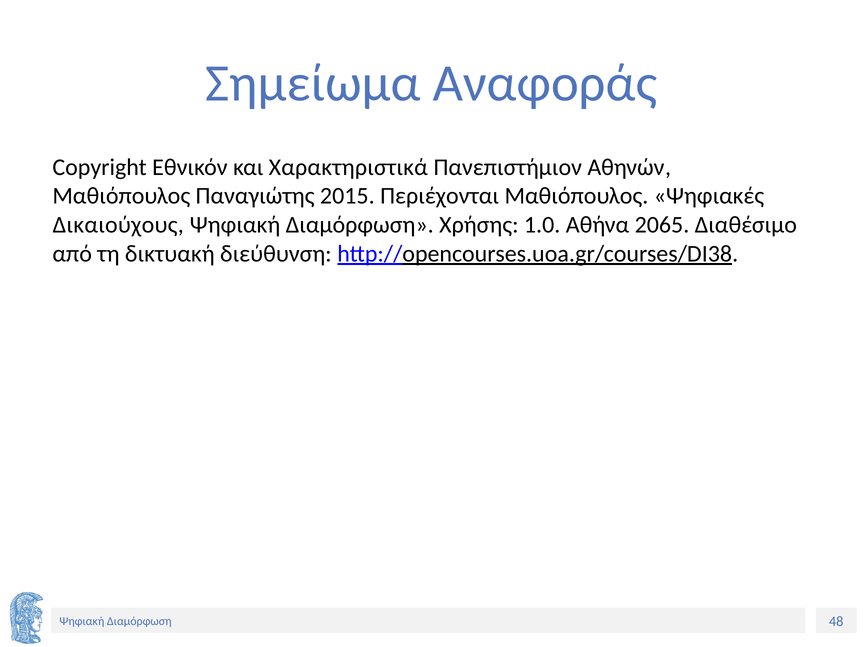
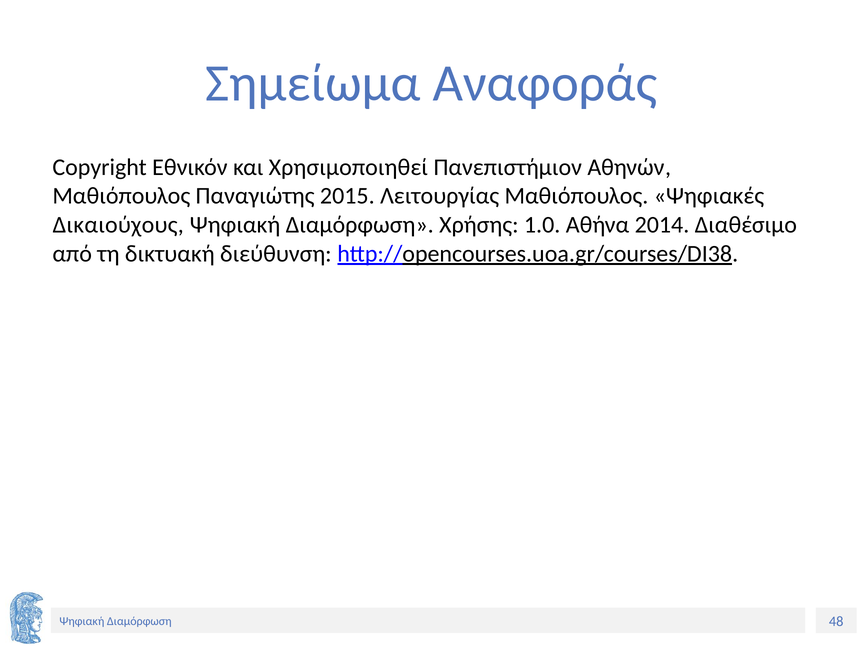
Χαρακτηριστικά: Χαρακτηριστικά -> Χρησιμοποιηθεί
Περιέχονται: Περιέχονται -> Λειτουργίας
2065: 2065 -> 2014
